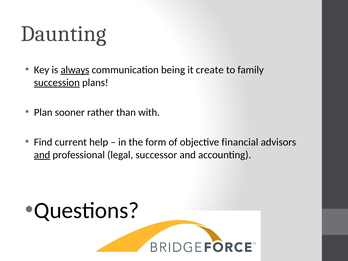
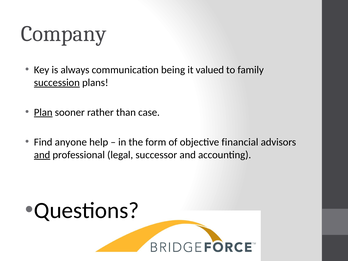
Daunting: Daunting -> Company
always underline: present -> none
create: create -> valued
Plan underline: none -> present
with: with -> case
current: current -> anyone
